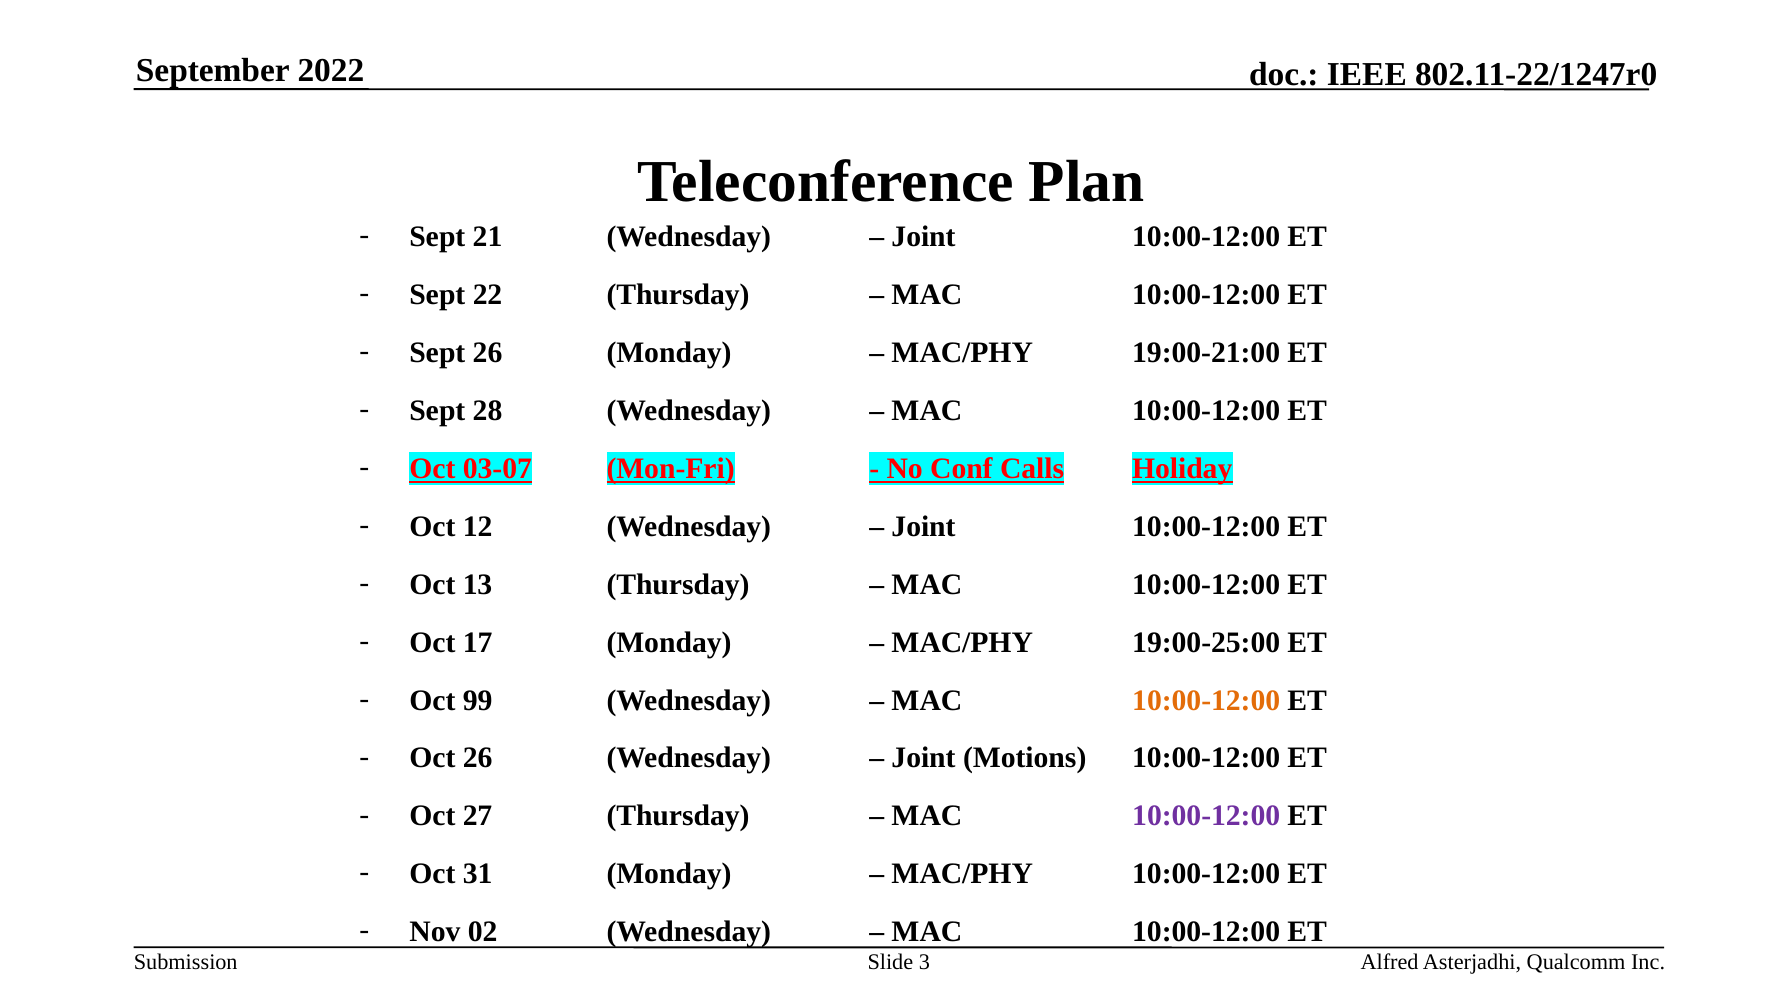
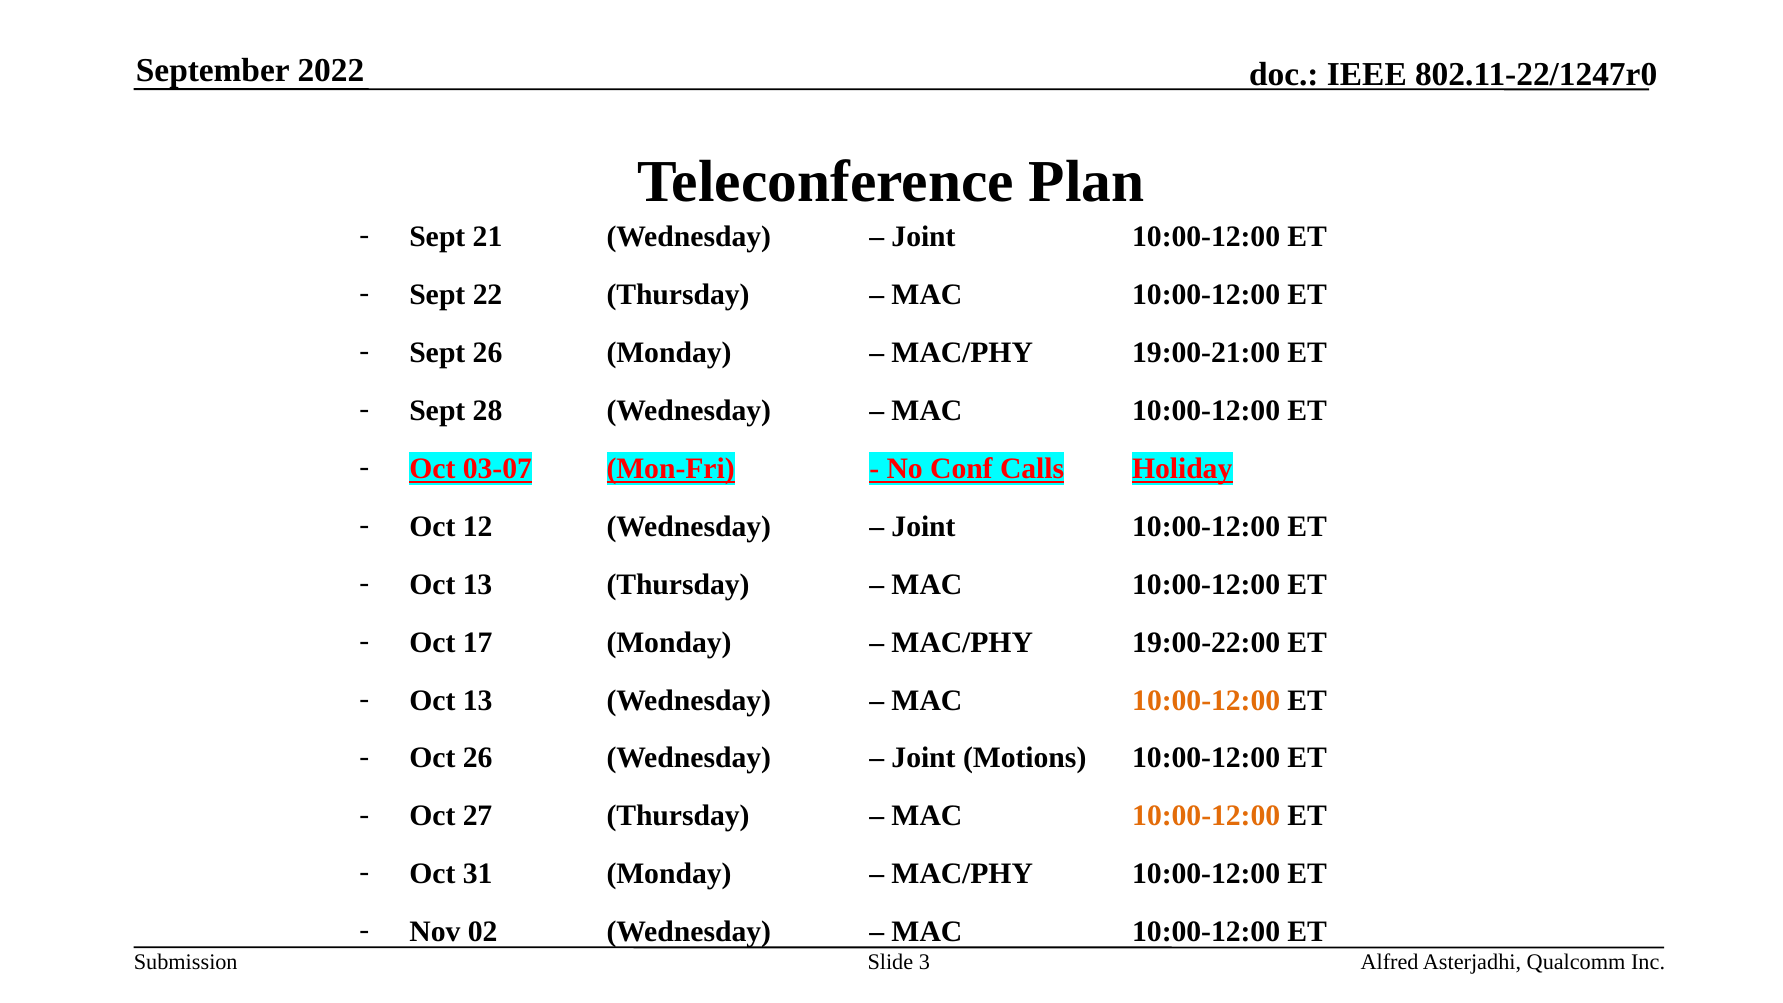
19:00-25:00: 19:00-25:00 -> 19:00-22:00
99 at (478, 700): 99 -> 13
10:00-12:00 at (1206, 816) colour: purple -> orange
